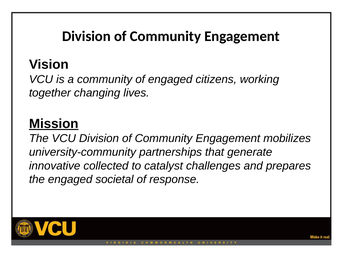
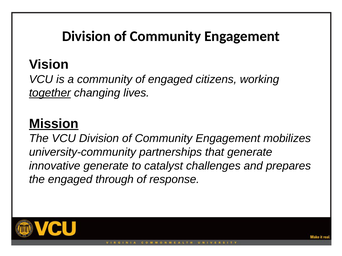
together underline: none -> present
innovative collected: collected -> generate
societal: societal -> through
